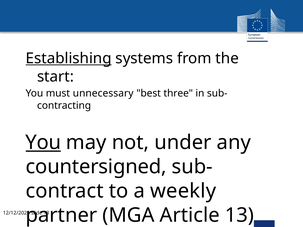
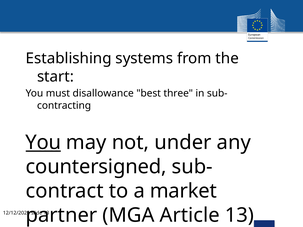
Establishing underline: present -> none
unnecessary: unnecessary -> disallowance
weekly: weekly -> market
